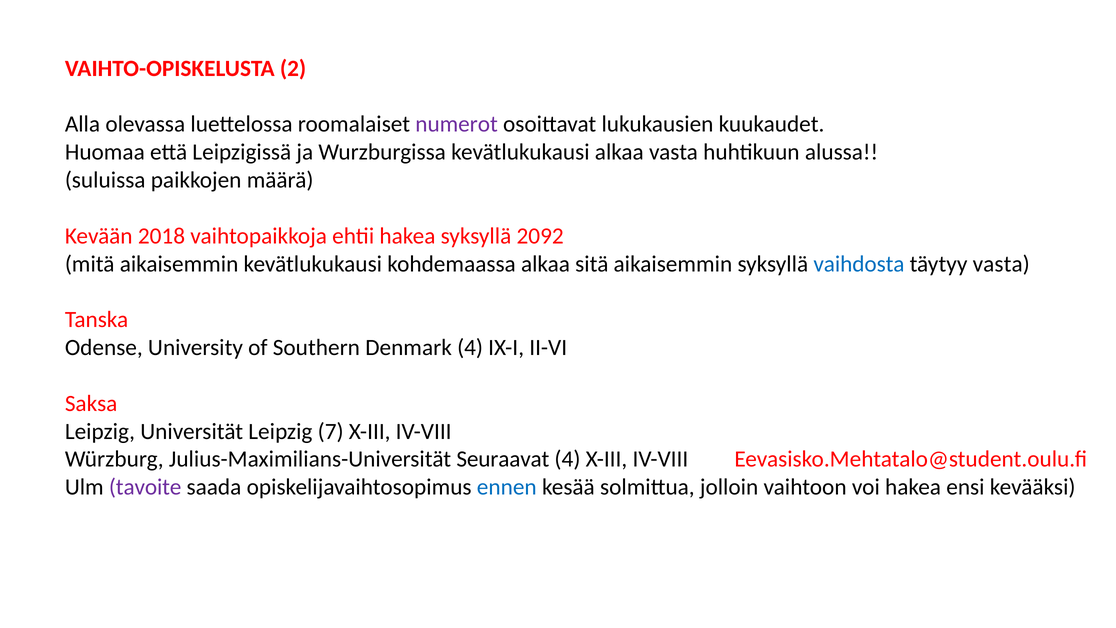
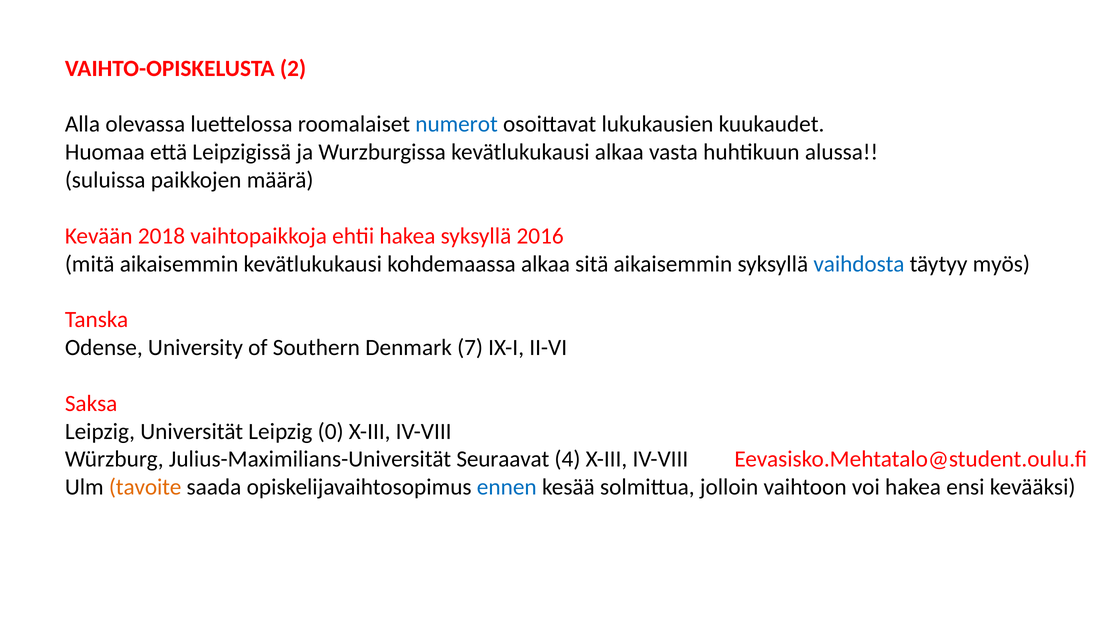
numerot colour: purple -> blue
2092: 2092 -> 2016
täytyy vasta: vasta -> myös
Denmark 4: 4 -> 7
7: 7 -> 0
tavoite colour: purple -> orange
